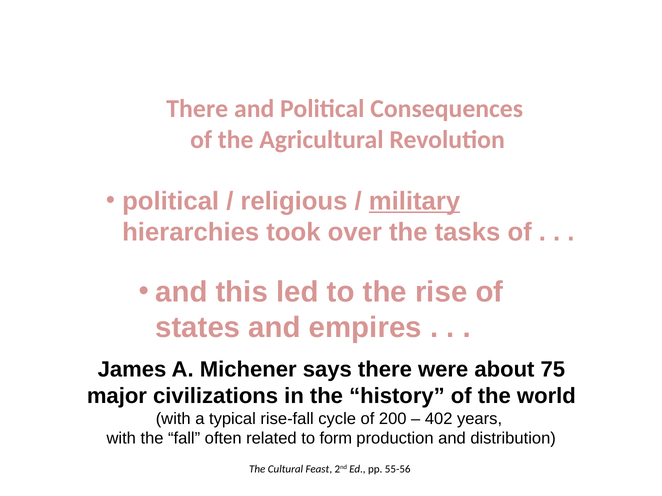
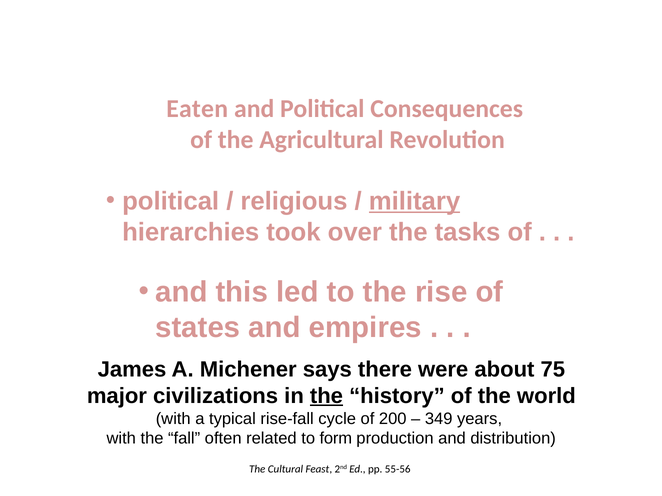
There at (197, 109): There -> Eaten
the at (326, 396) underline: none -> present
402: 402 -> 349
